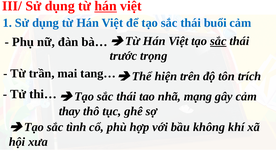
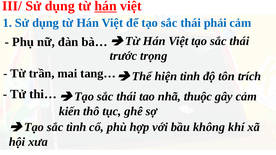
buổi: buổi -> phải
sắc at (218, 41) underline: present -> none
trên: trên -> tinh
mạng: mạng -> thuộc
thay: thay -> kiến
